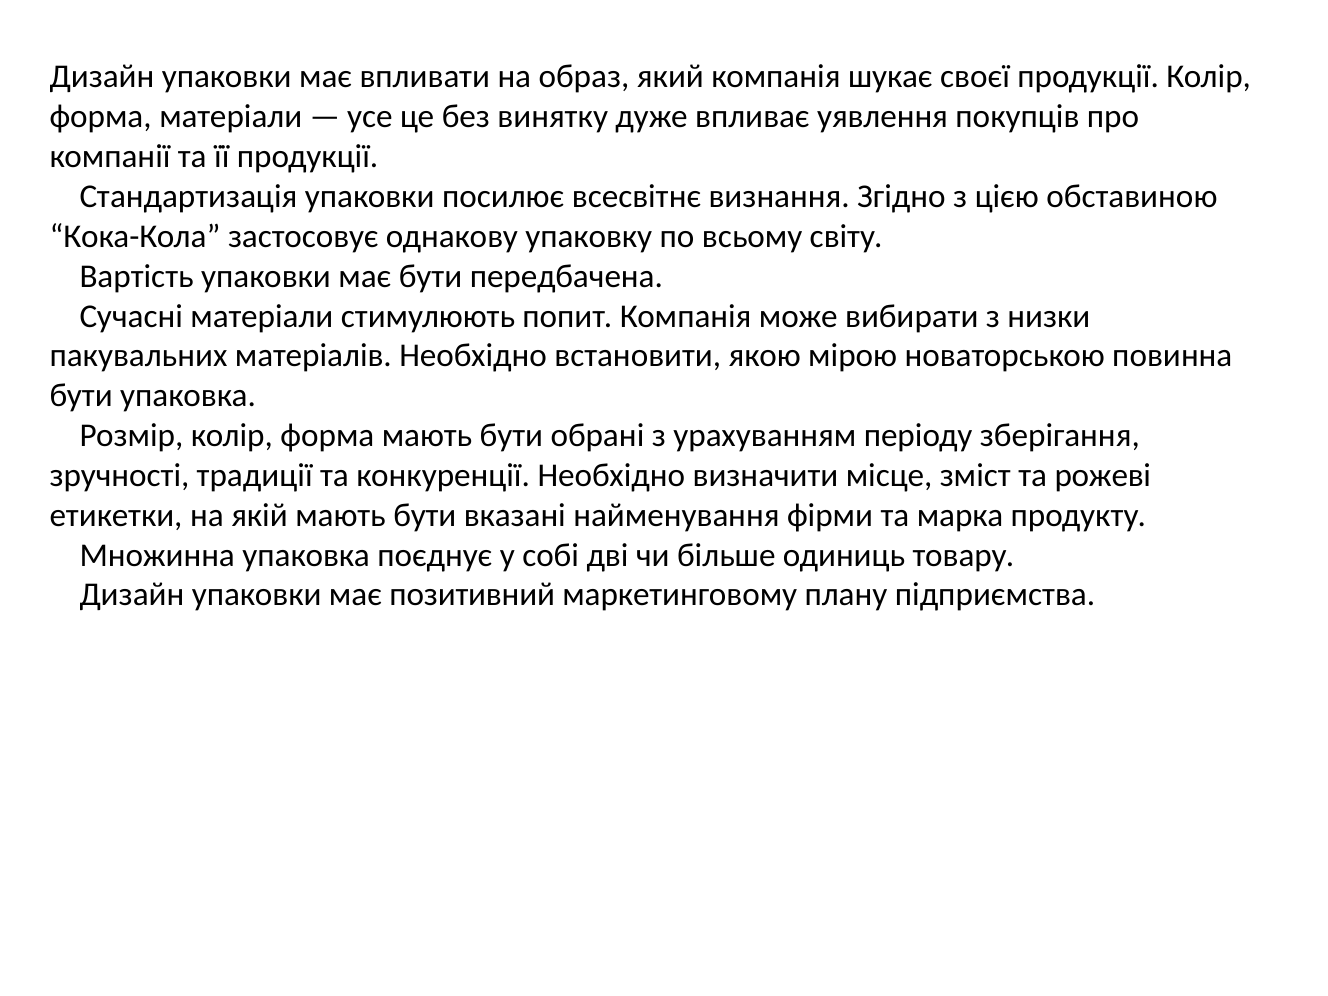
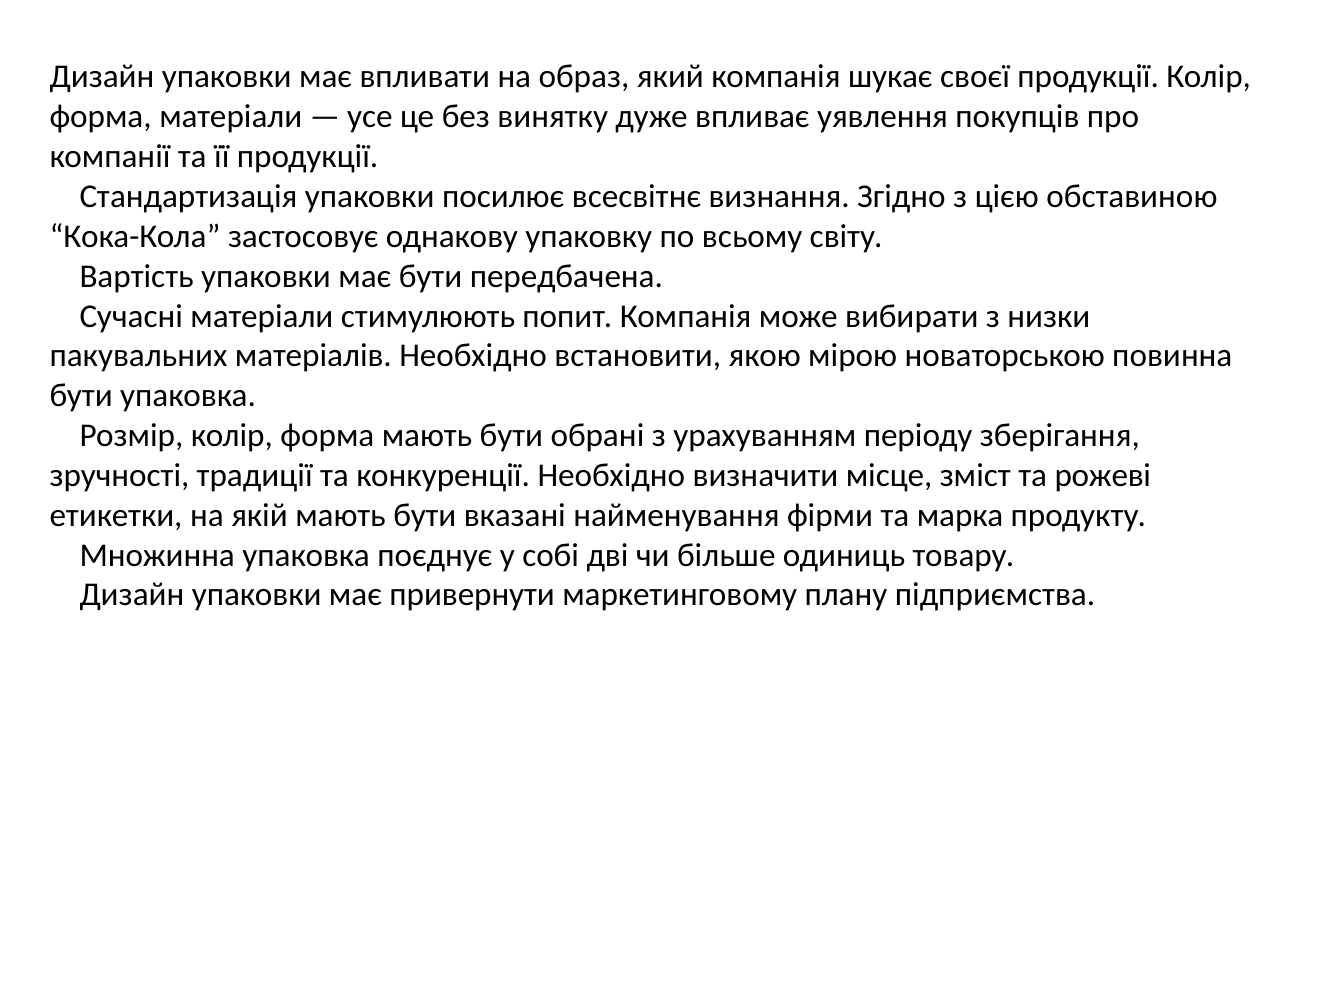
позитивний: позитивний -> привернути
